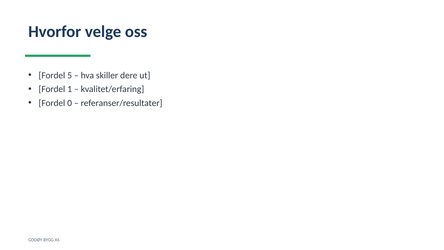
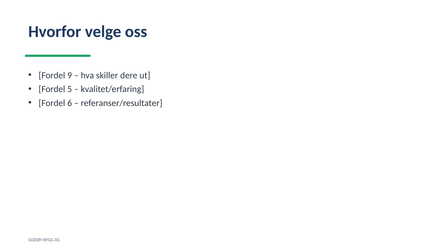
5: 5 -> 9
1: 1 -> 5
0: 0 -> 6
